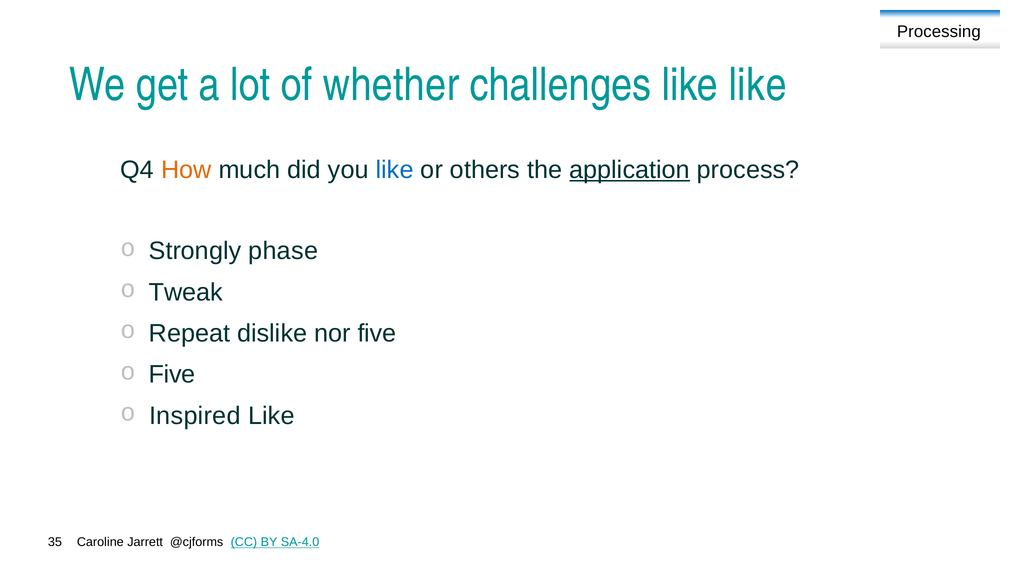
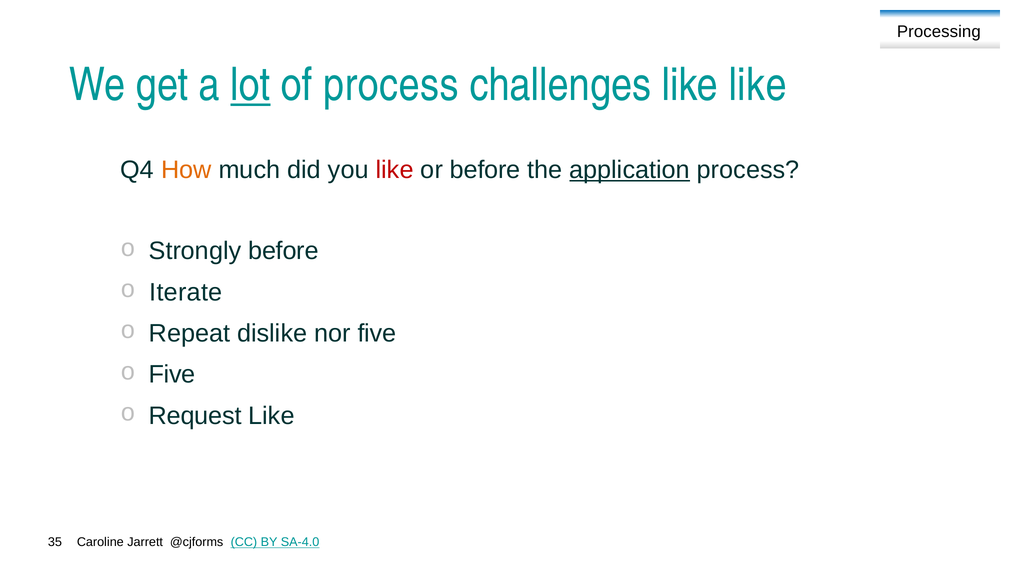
lot underline: none -> present
of whether: whether -> process
like at (395, 170) colour: blue -> red
or others: others -> before
Strongly phase: phase -> before
Tweak: Tweak -> Iterate
Inspired: Inspired -> Request
